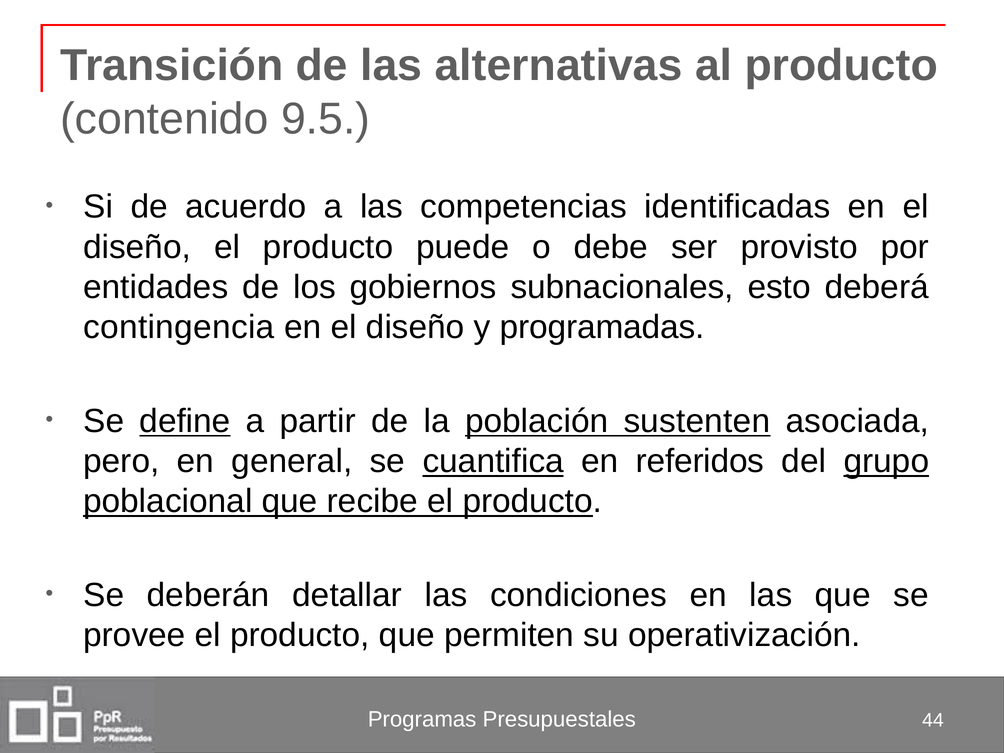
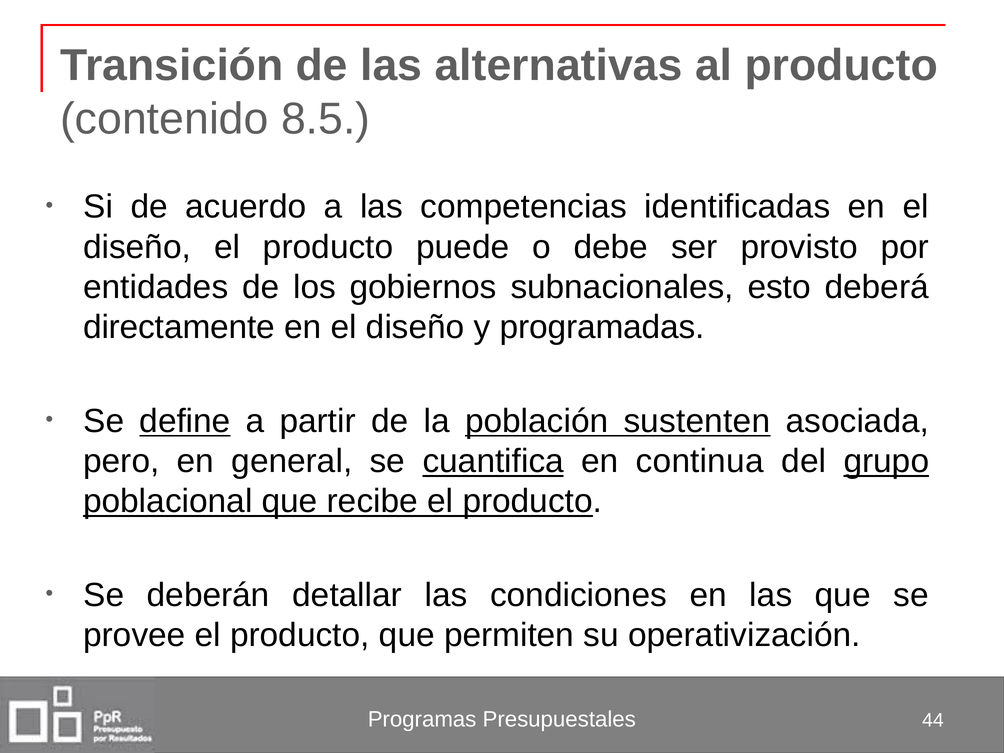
9.5: 9.5 -> 8.5
contingencia: contingencia -> directamente
referidos: referidos -> continua
